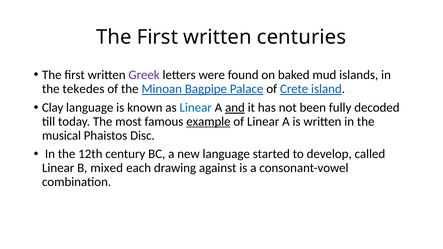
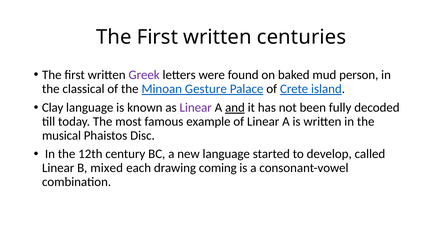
islands: islands -> person
tekedes: tekedes -> classical
Bagpipe: Bagpipe -> Gesture
Linear at (196, 108) colour: blue -> purple
example underline: present -> none
against: against -> coming
